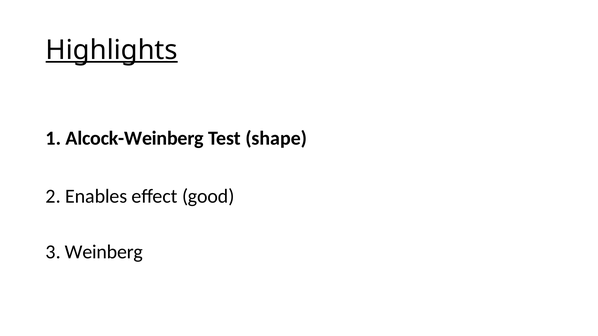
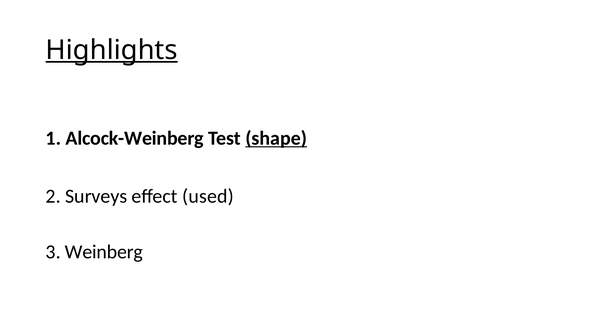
shape underline: none -> present
Enables: Enables -> Surveys
good: good -> used
